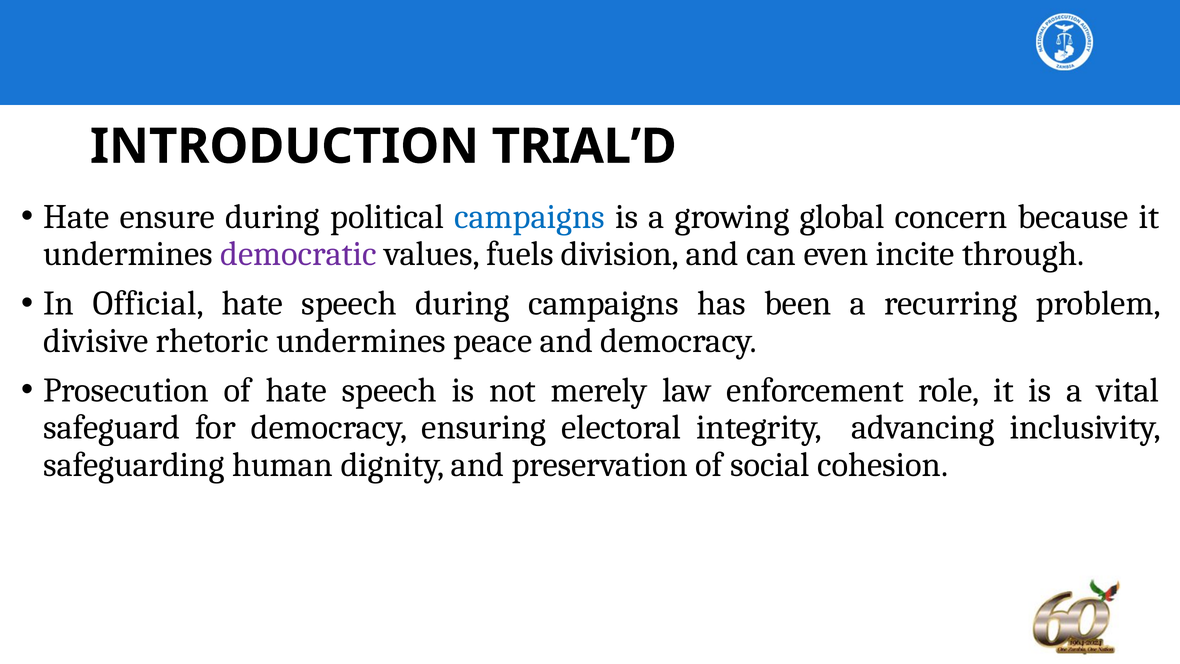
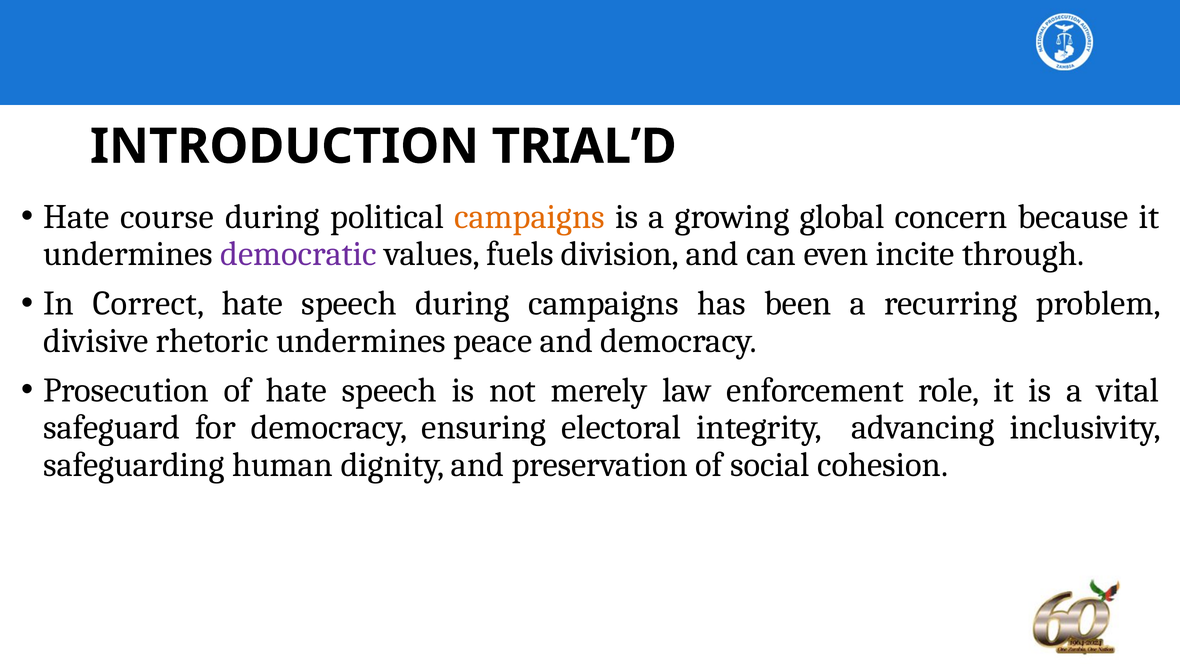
ensure: ensure -> course
campaigns at (530, 217) colour: blue -> orange
Official: Official -> Correct
